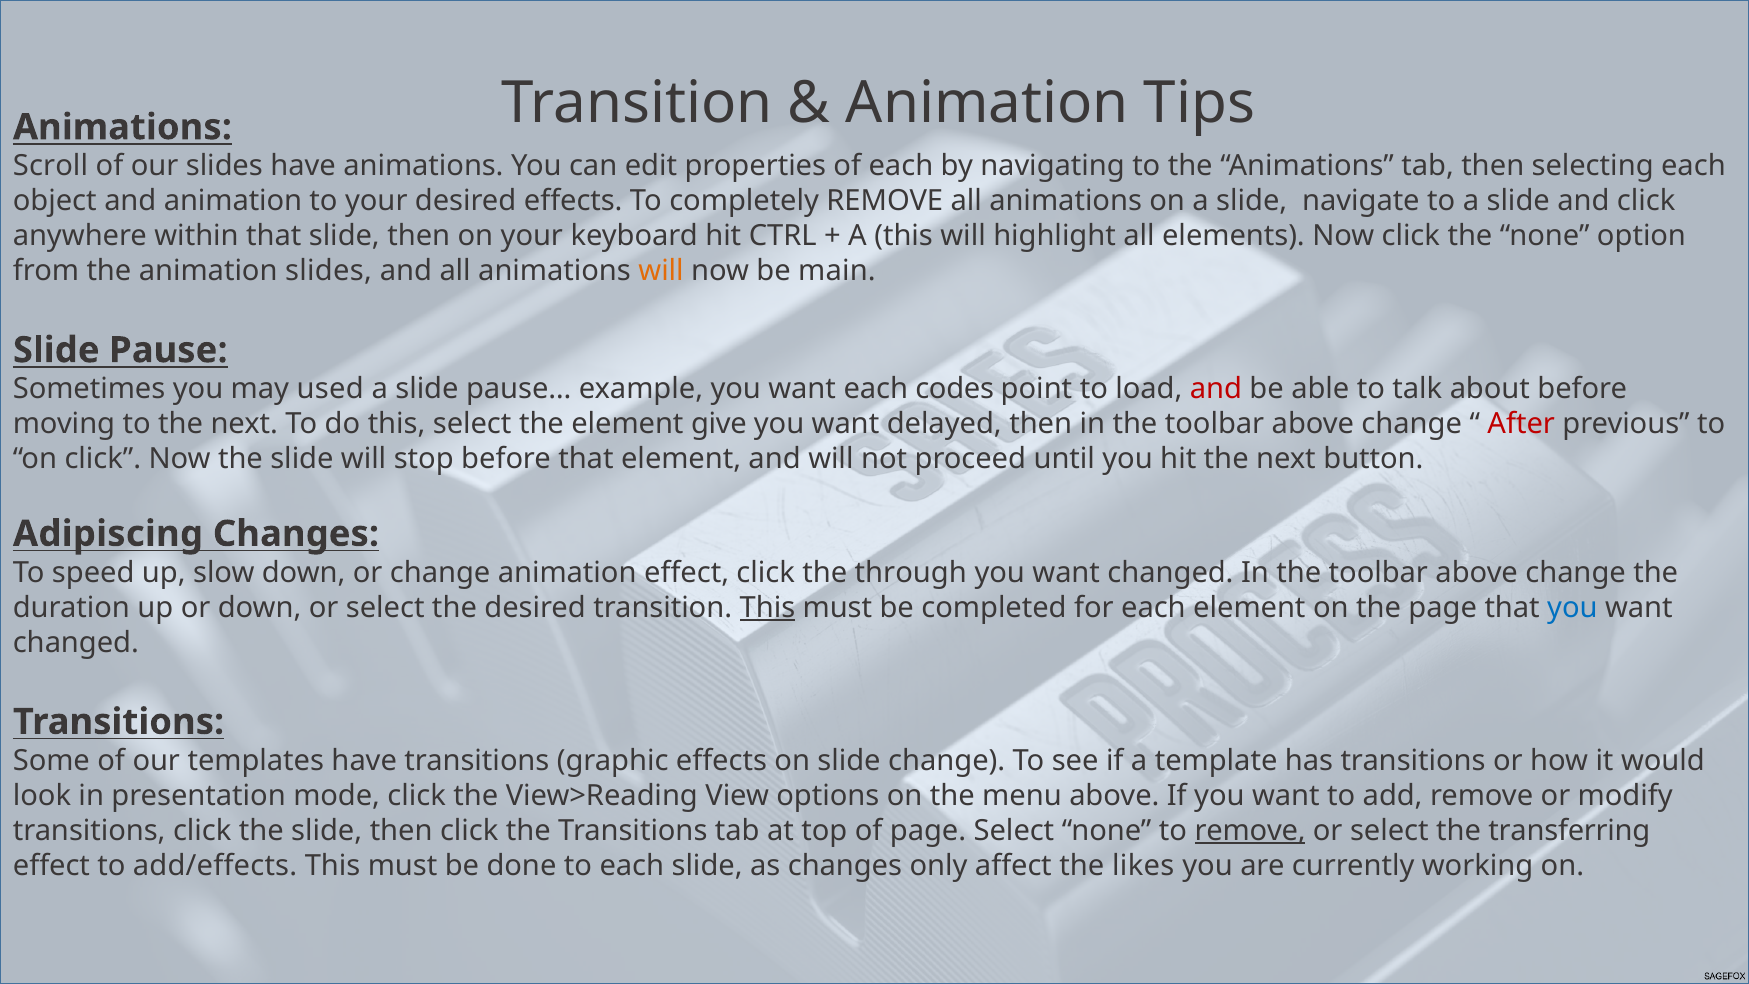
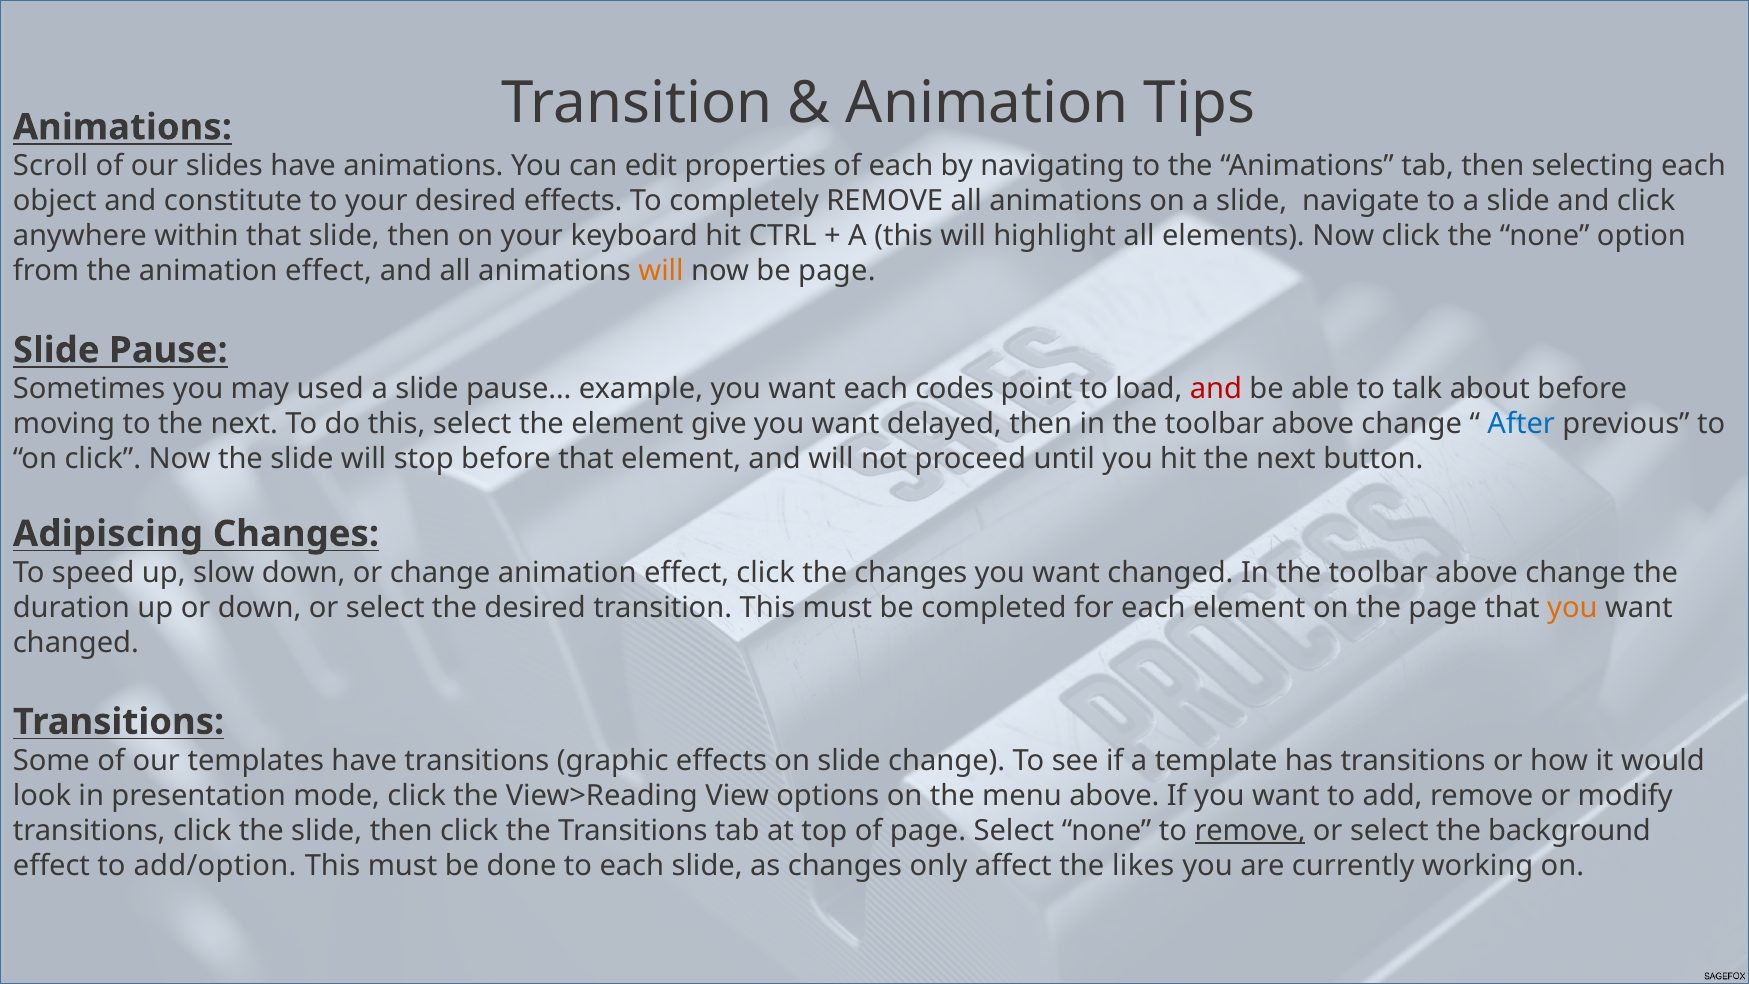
and animation: animation -> constitute
the animation slides: slides -> effect
be main: main -> page
After colour: red -> blue
the through: through -> changes
This at (767, 608) underline: present -> none
you at (1572, 608) colour: blue -> orange
transferring: transferring -> background
add/effects: add/effects -> add/option
